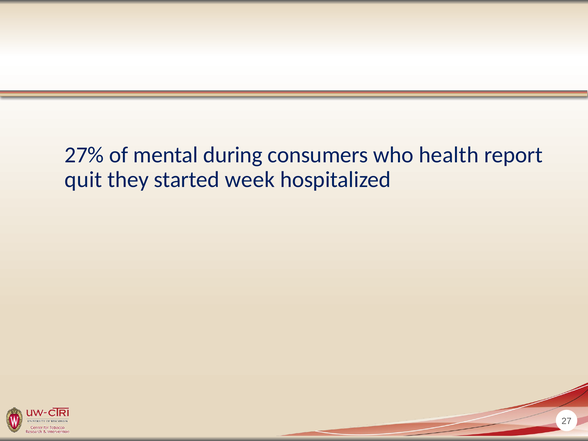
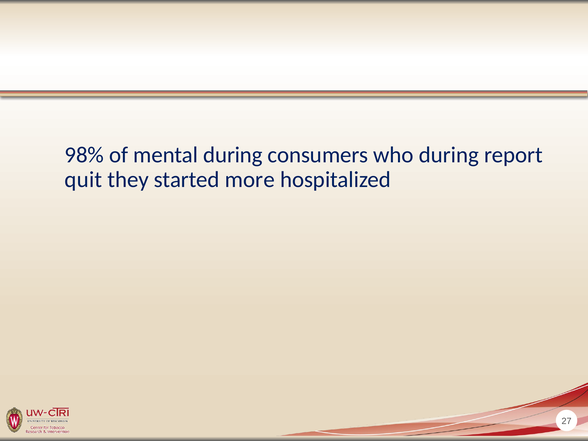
27%: 27% -> 98%
who health: health -> during
week: week -> more
